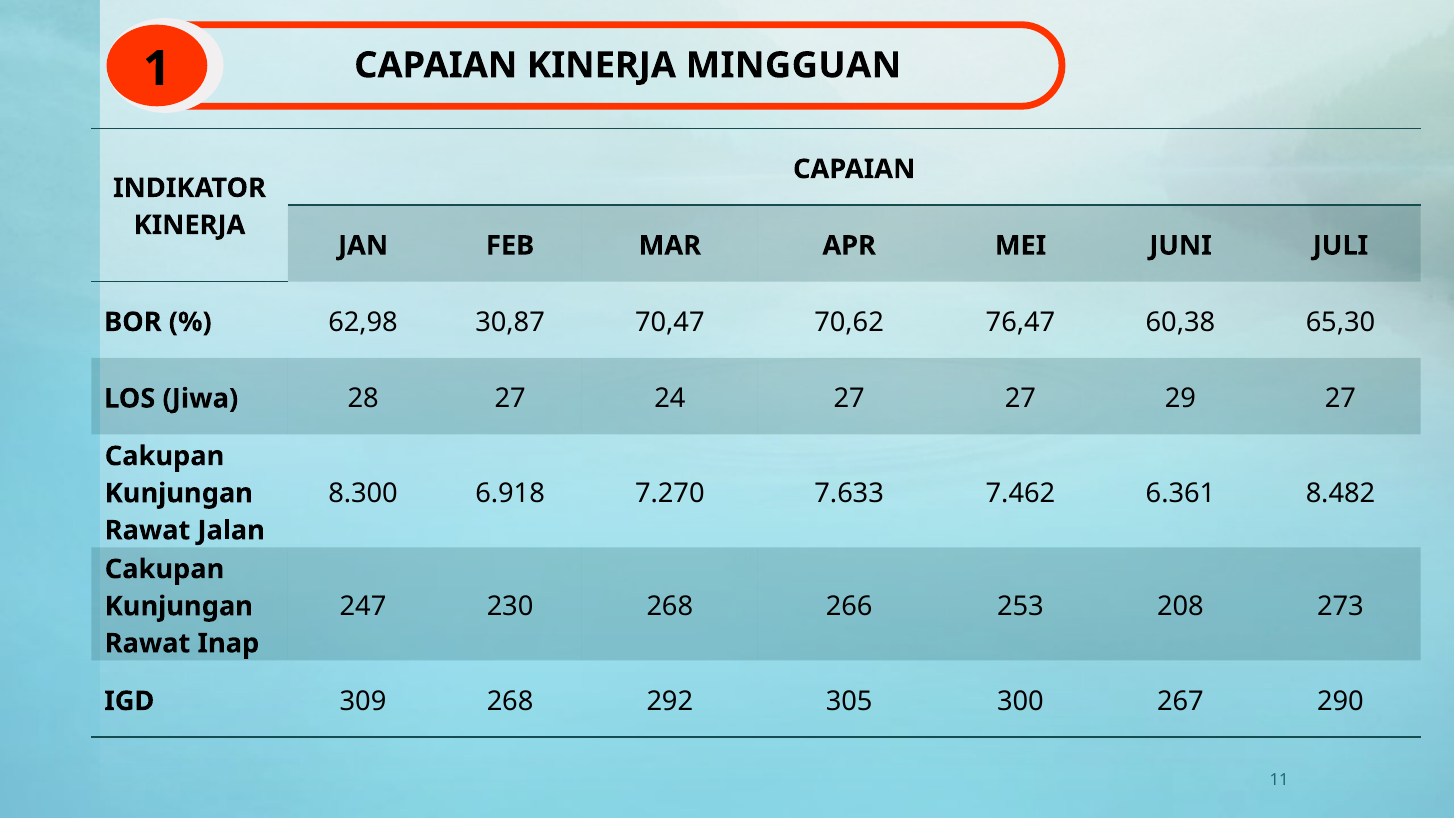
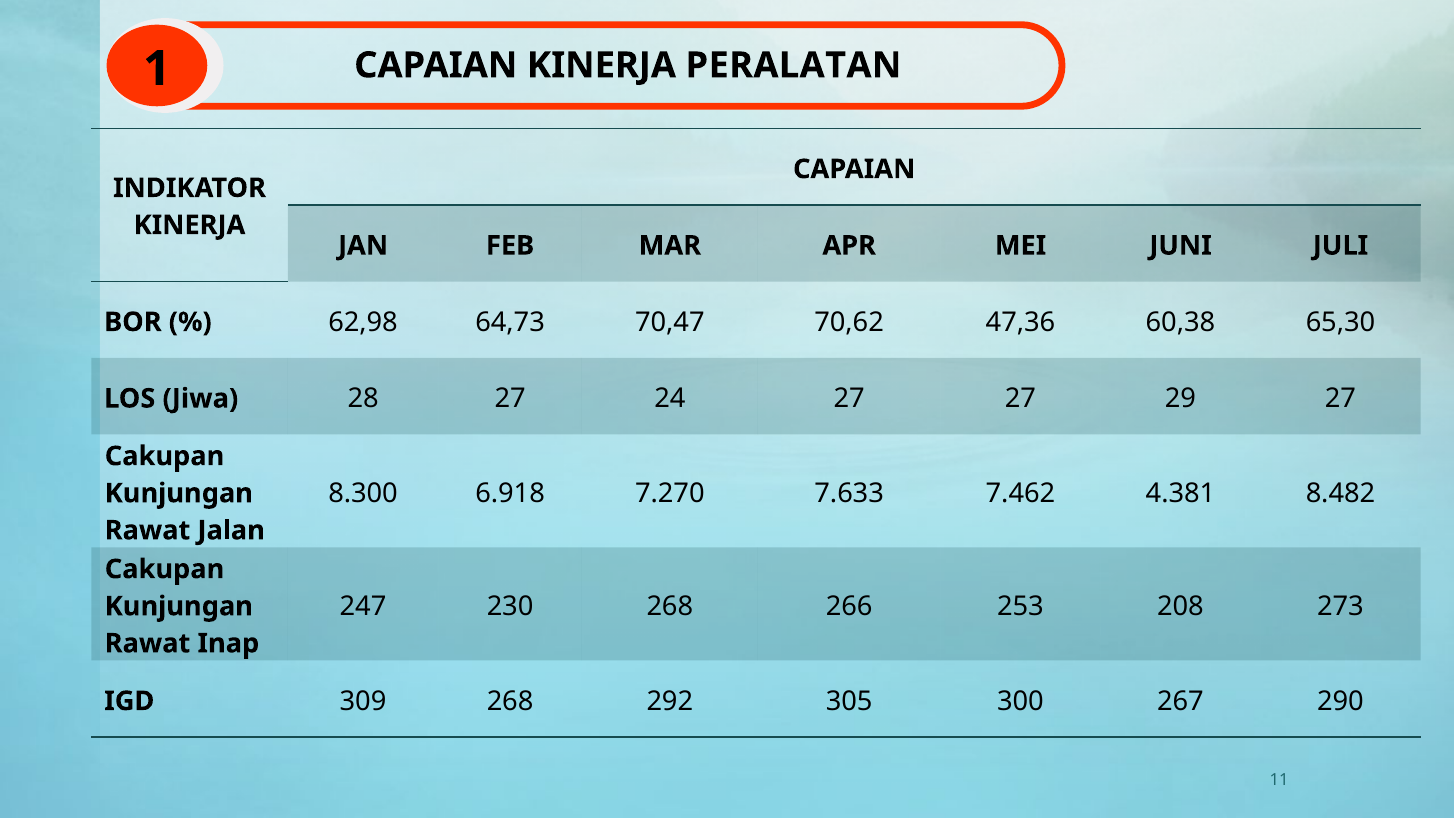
MINGGUAN: MINGGUAN -> PERALATAN
30,87: 30,87 -> 64,73
76,47: 76,47 -> 47,36
6.361: 6.361 -> 4.381
